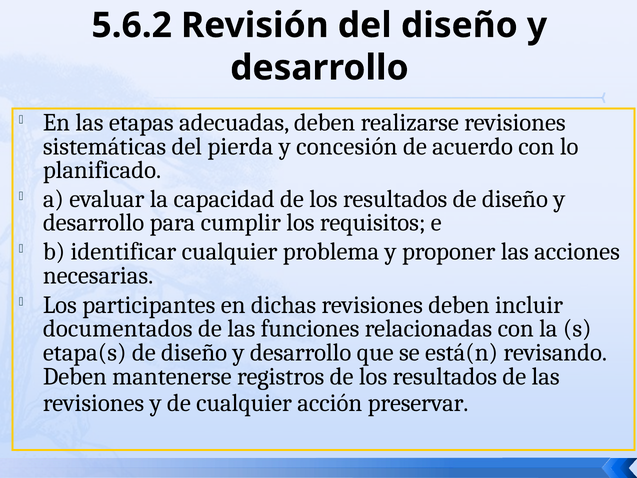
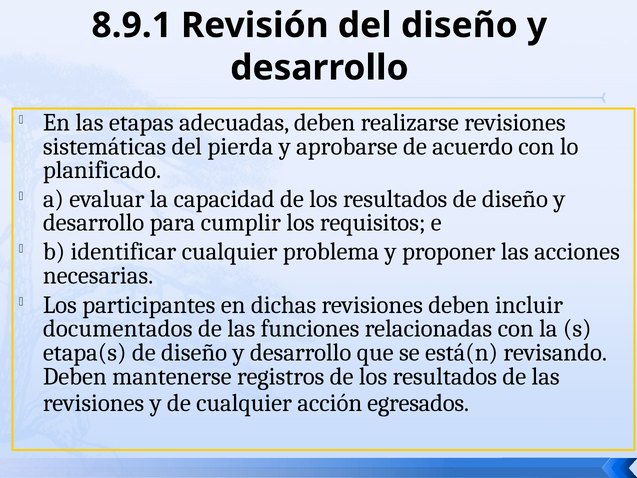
5.6.2: 5.6.2 -> 8.9.1
concesión: concesión -> aprobarse
preservar: preservar -> egresados
